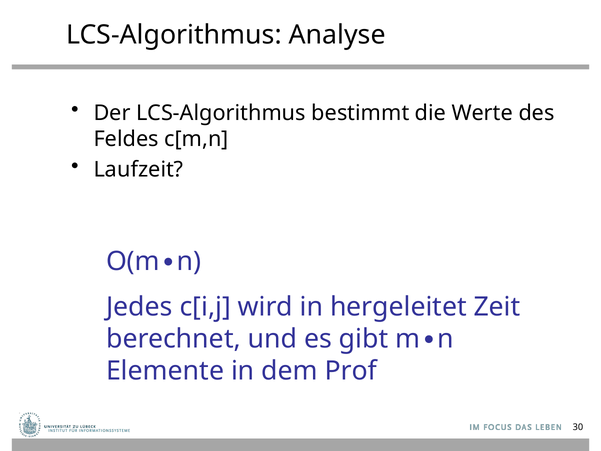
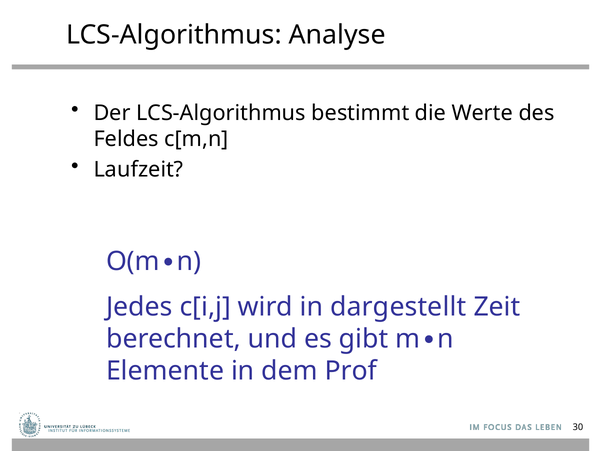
hergeleitet: hergeleitet -> dargestellt
